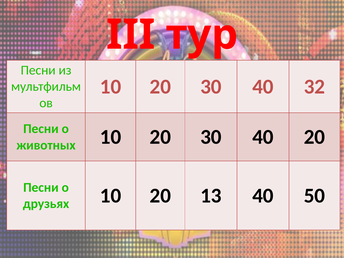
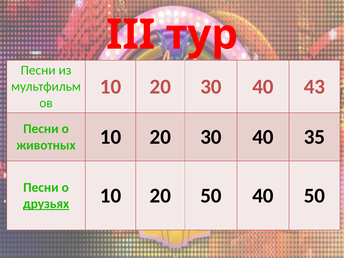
32: 32 -> 43
40 20: 20 -> 35
друзьях underline: none -> present
20 13: 13 -> 50
